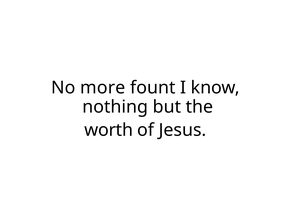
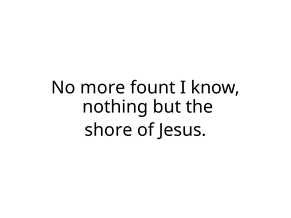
worth: worth -> shore
